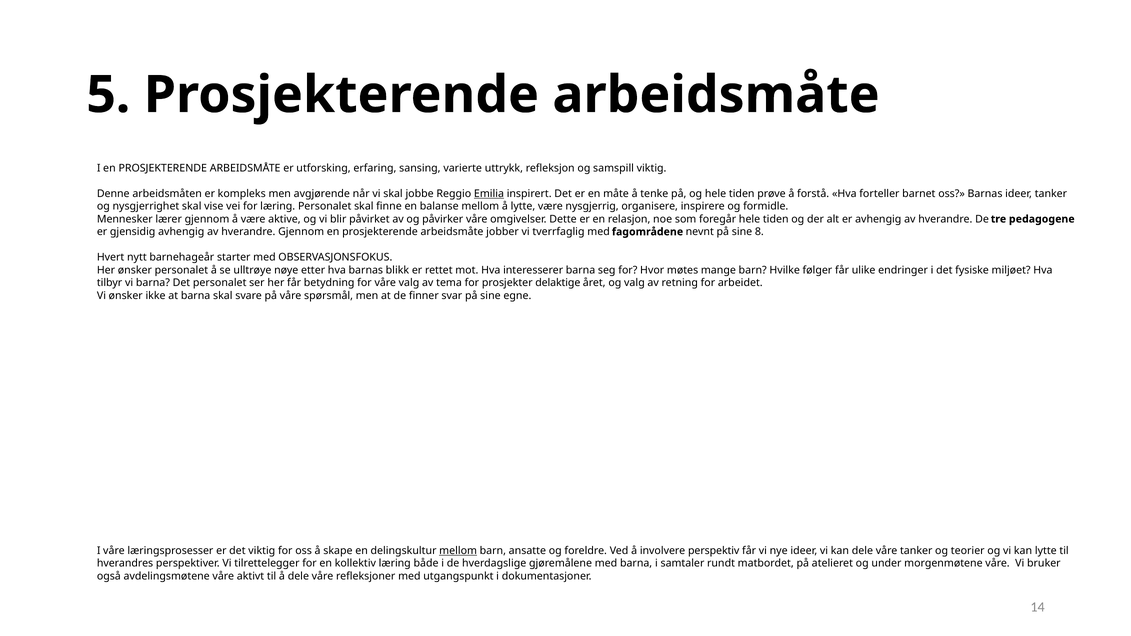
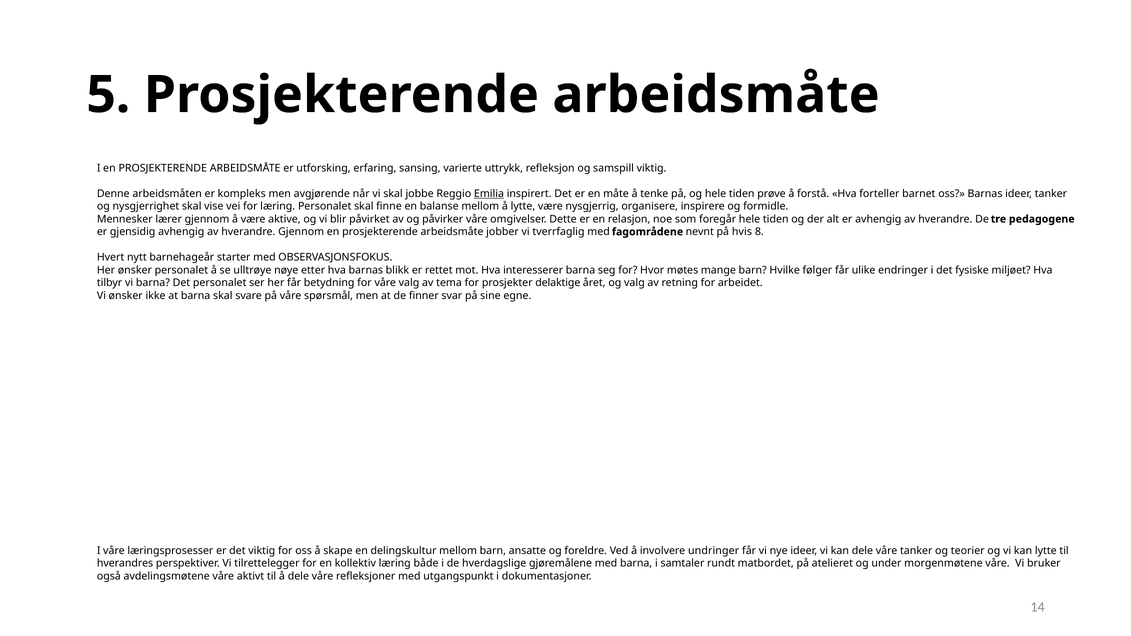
nevnt på sine: sine -> hvis
mellom at (458, 551) underline: present -> none
perspektiv: perspektiv -> undringer
